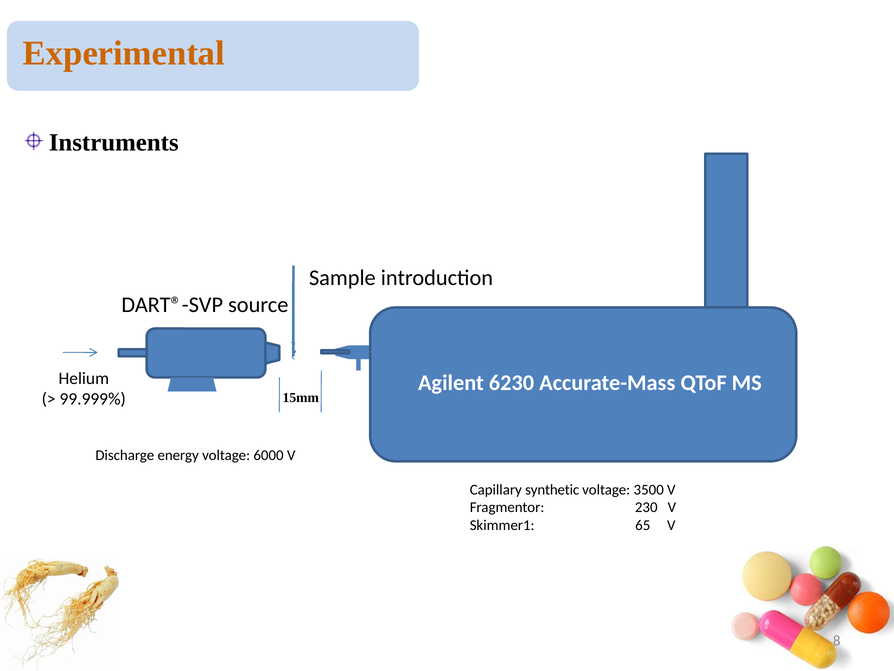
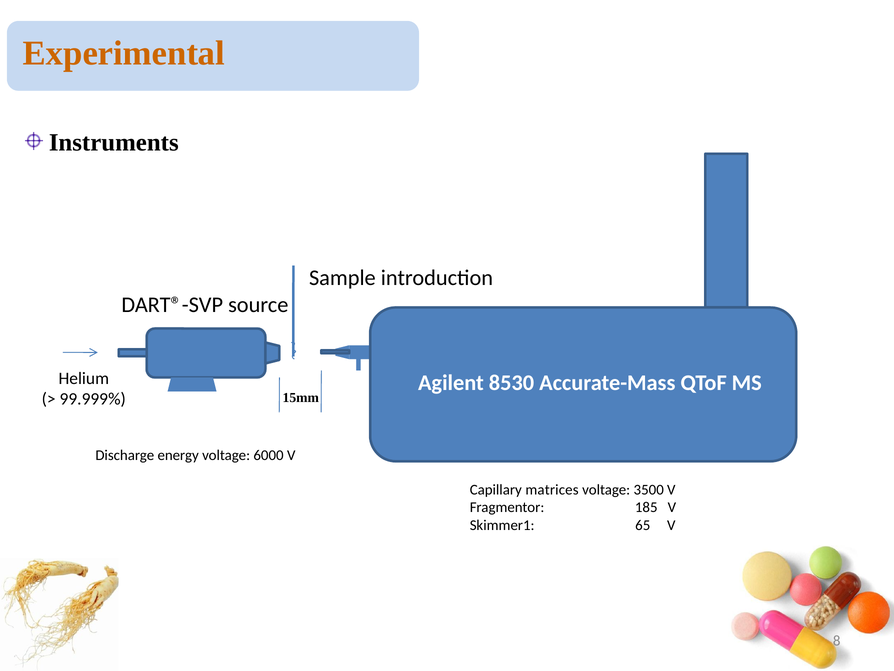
6230: 6230 -> 8530
synthetic: synthetic -> matrices
230: 230 -> 185
